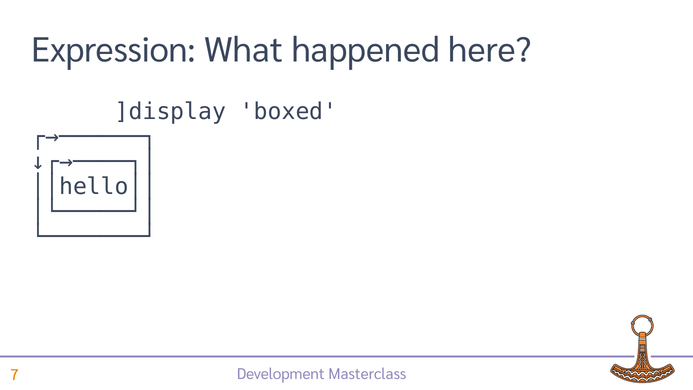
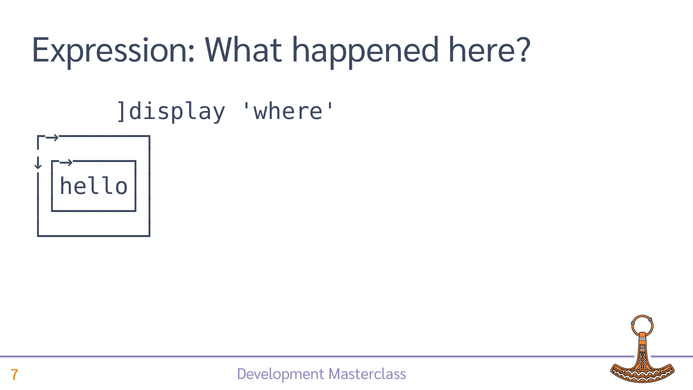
boxed: boxed -> where
